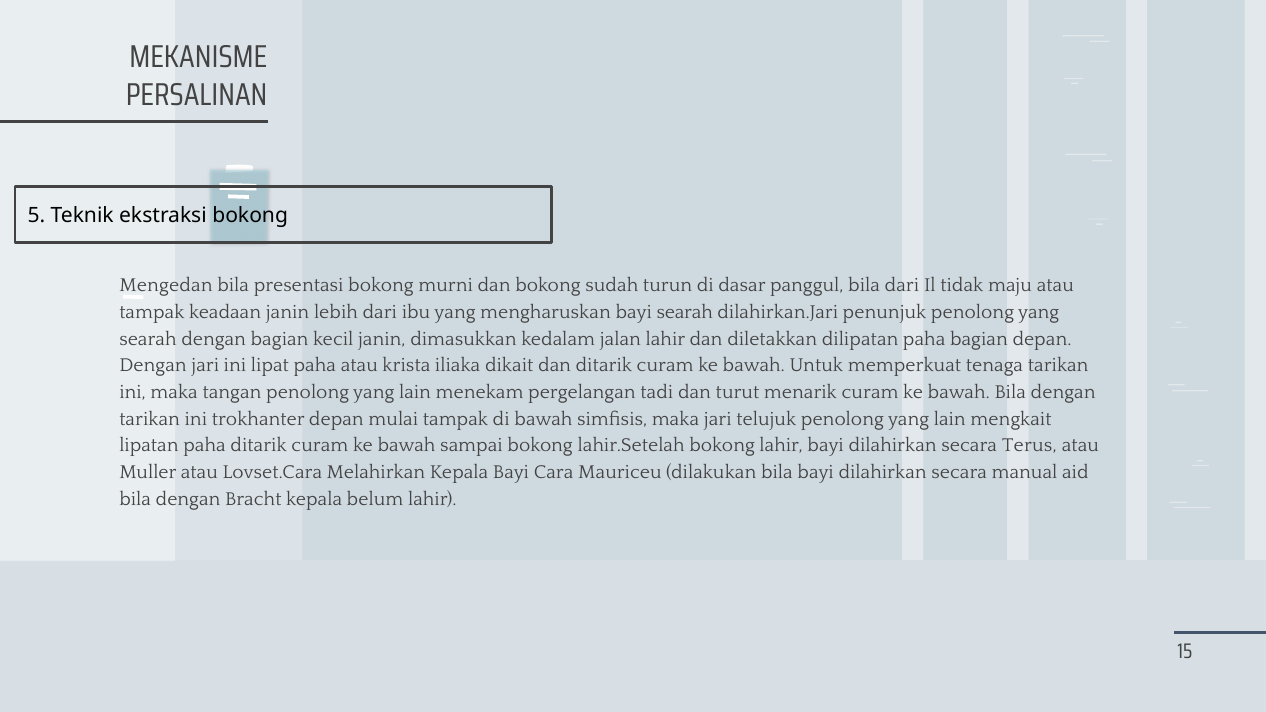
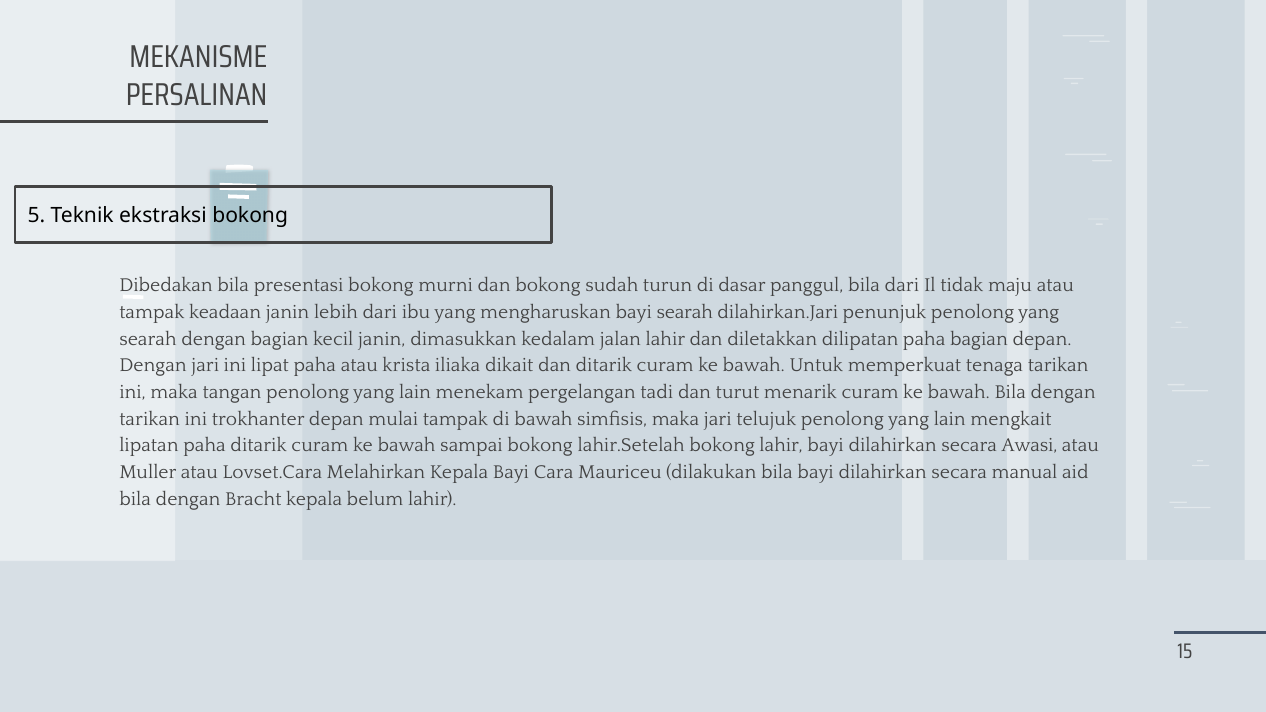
Mengedan: Mengedan -> Dibedakan
Terus: Terus -> Awasi
